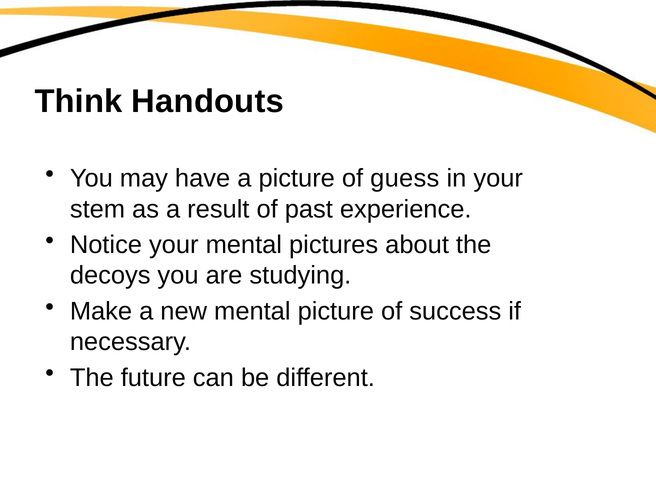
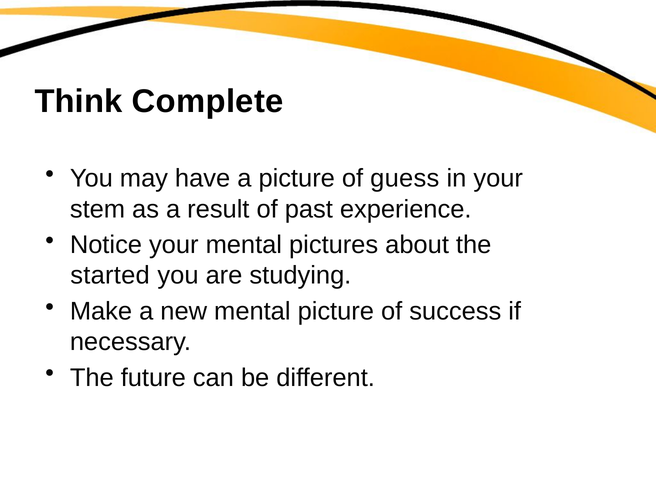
Handouts: Handouts -> Complete
decoys: decoys -> started
